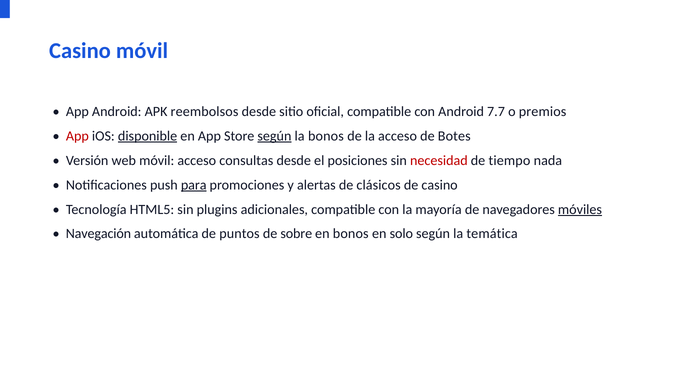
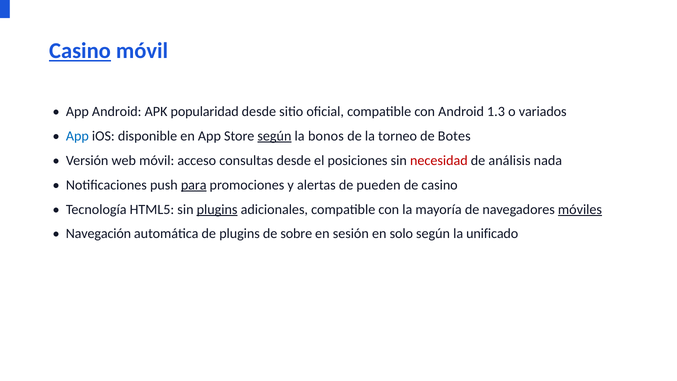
Casino at (80, 51) underline: none -> present
reembolsos: reembolsos -> popularidad
7.7: 7.7 -> 1.3
premios: premios -> variados
App at (77, 136) colour: red -> blue
disponible underline: present -> none
la acceso: acceso -> torneo
tiempo: tiempo -> análisis
clásicos: clásicos -> pueden
plugins at (217, 209) underline: none -> present
de puntos: puntos -> plugins
en bonos: bonos -> sesión
temática: temática -> unificado
